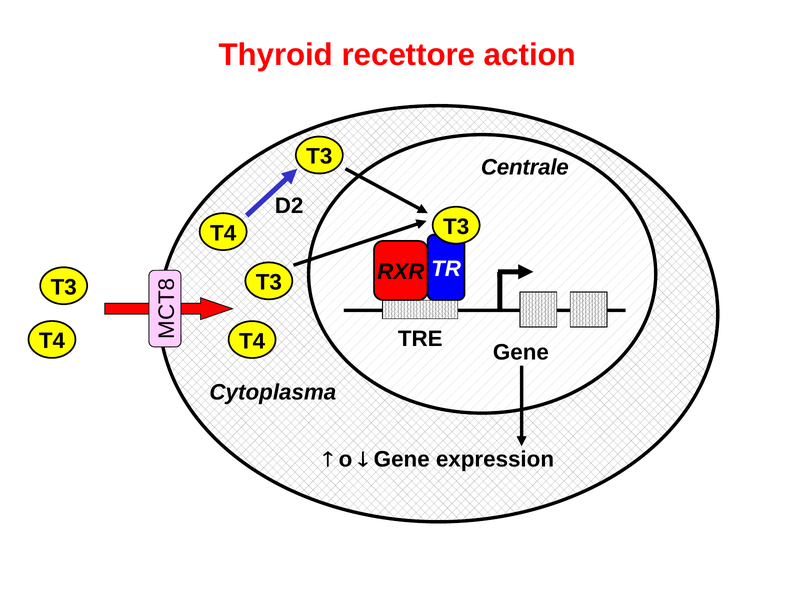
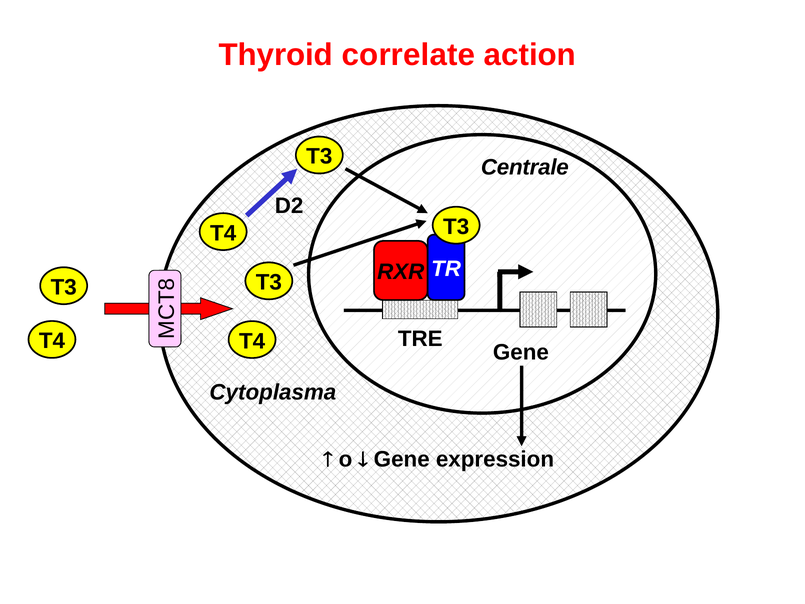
recettore: recettore -> correlate
